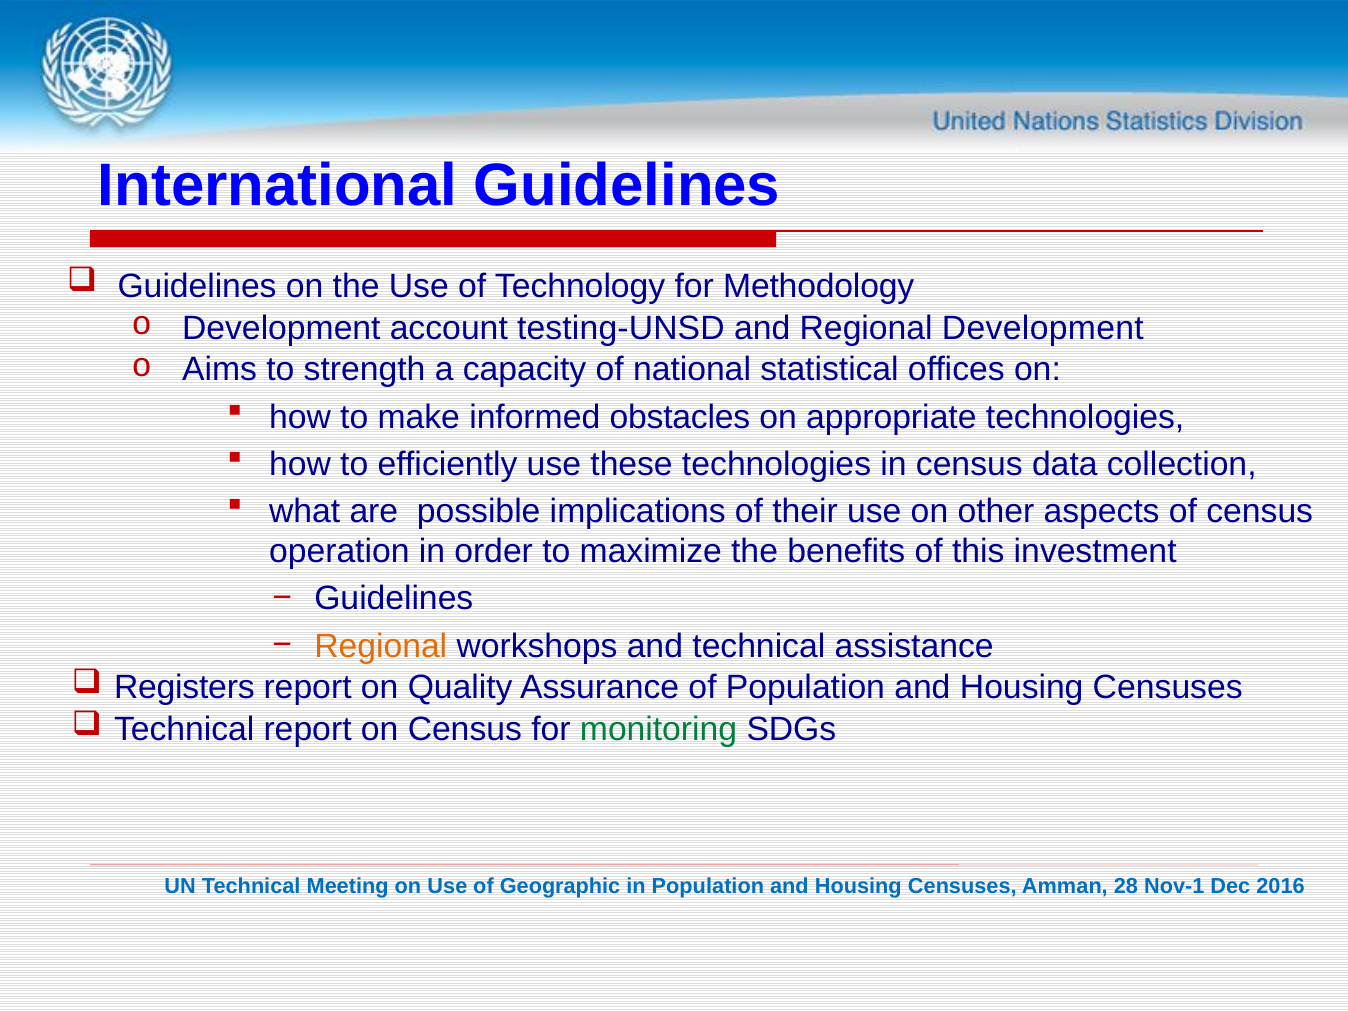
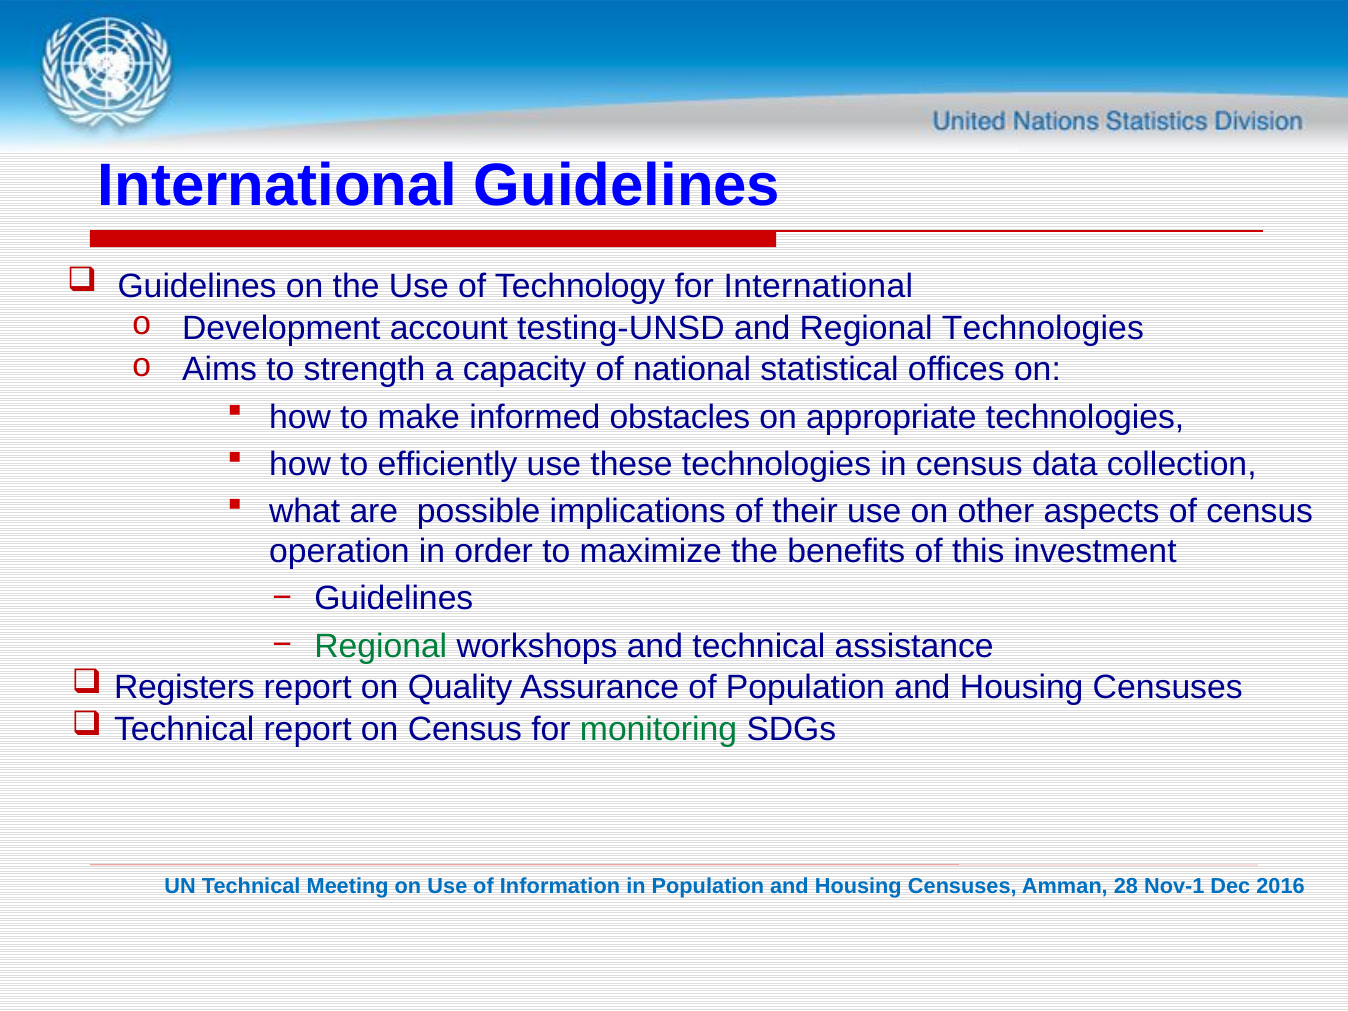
for Methodology: Methodology -> International
Regional Development: Development -> Technologies
Regional at (381, 646) colour: orange -> green
Geographic: Geographic -> Information
